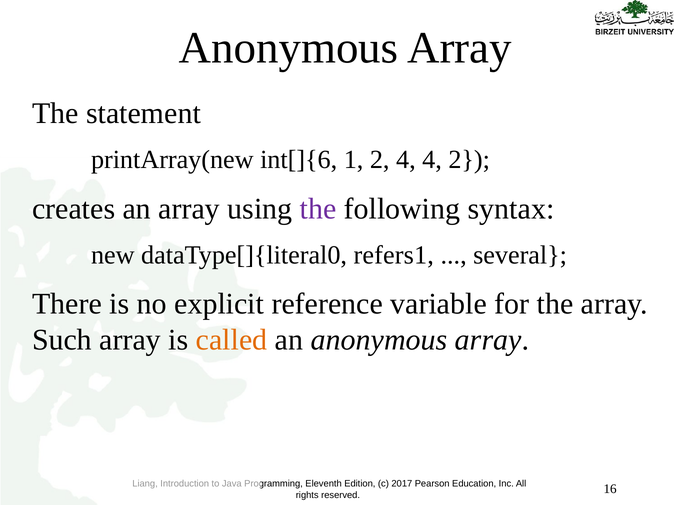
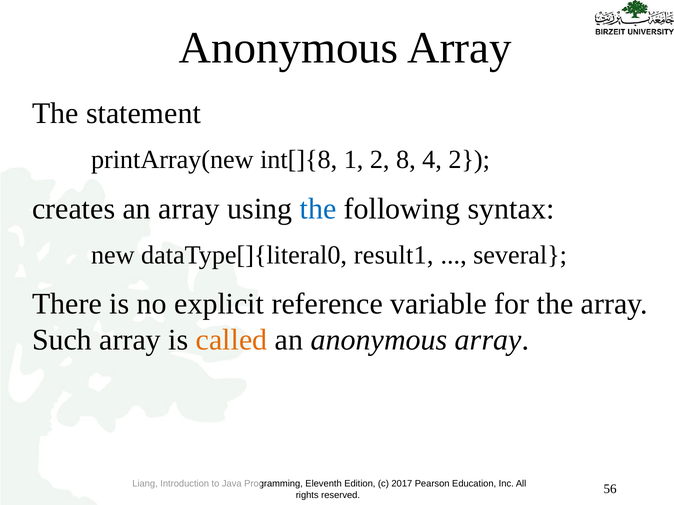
int[]{6: int[]{6 -> int[]{8
2 4: 4 -> 8
the at (318, 209) colour: purple -> blue
refers1: refers1 -> result1
16: 16 -> 56
